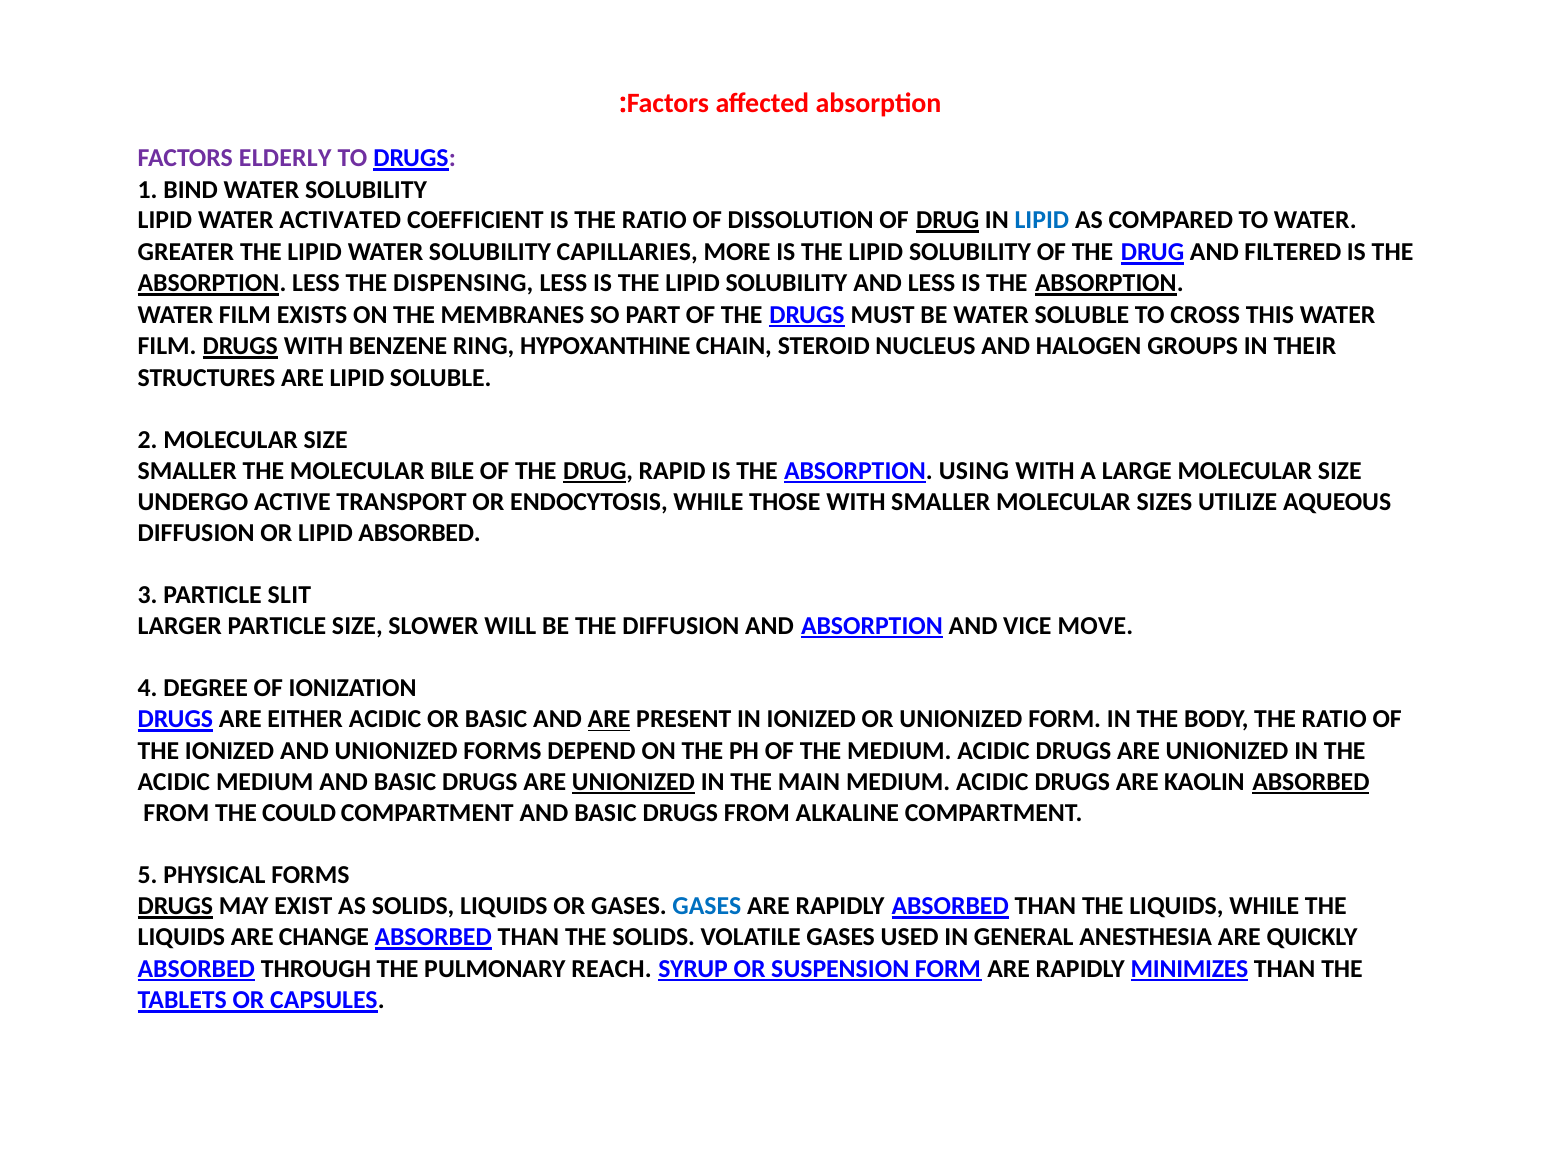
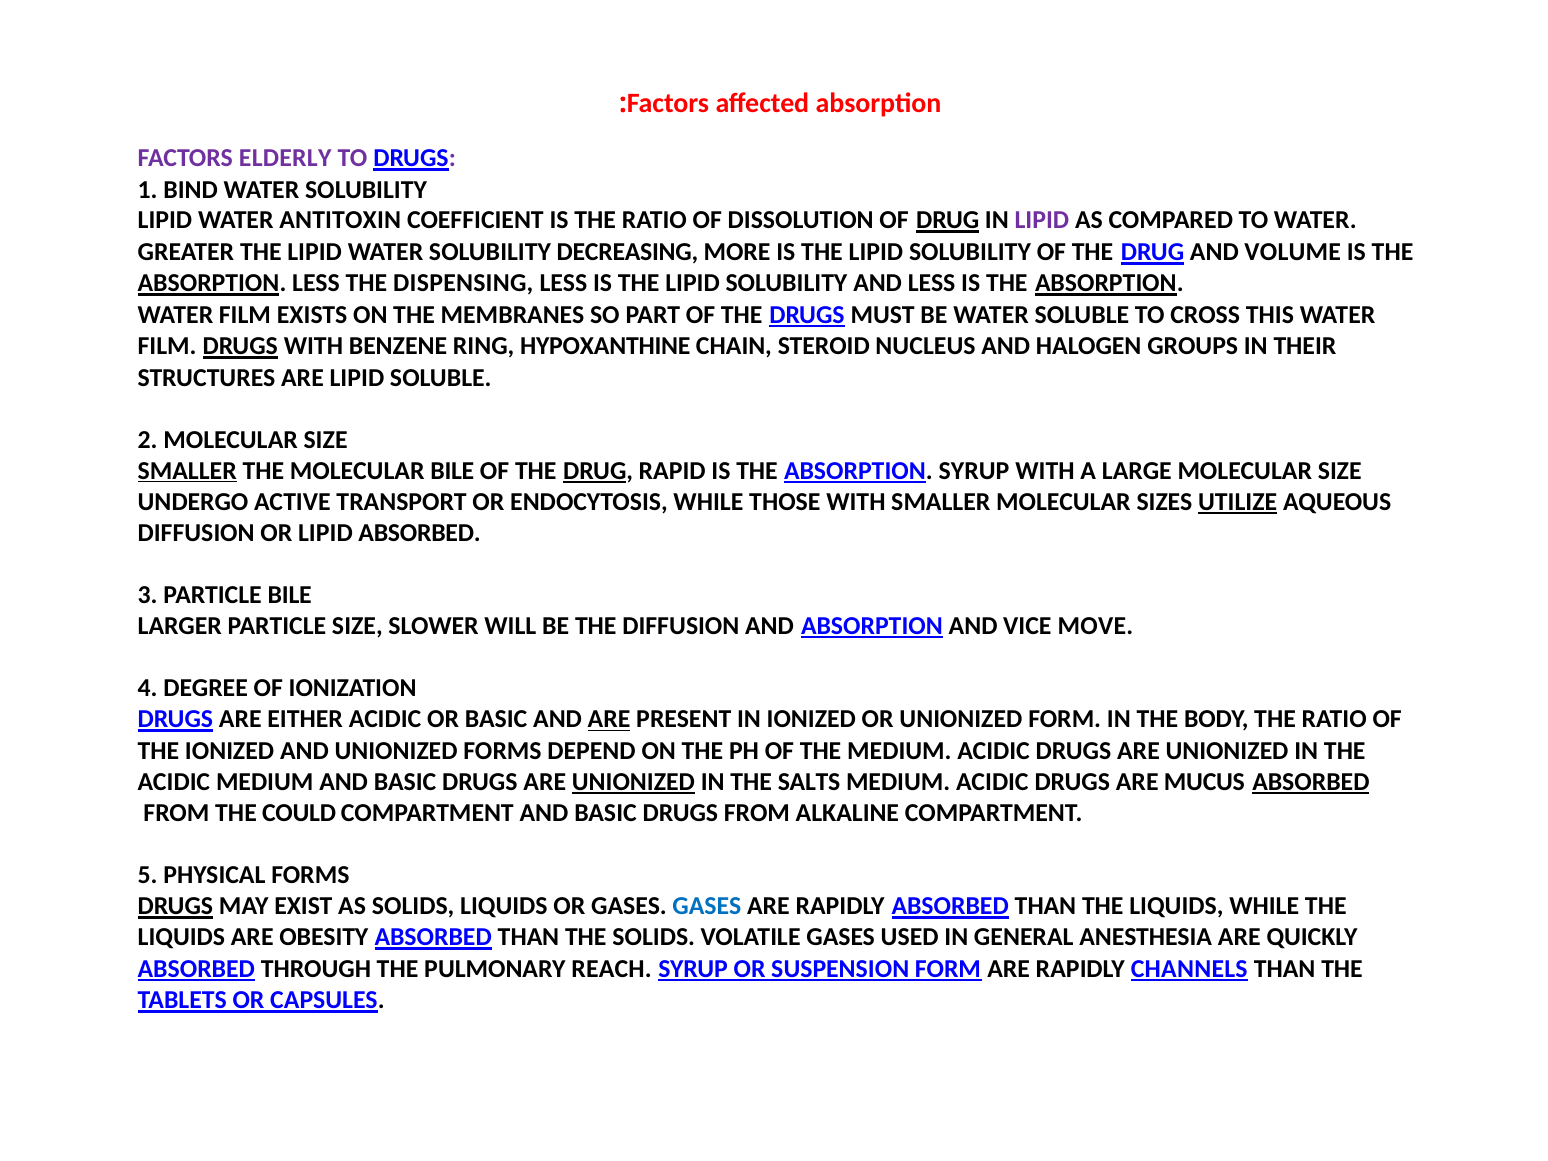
ACTIVATED: ACTIVATED -> ANTITOXIN
LIPID at (1042, 220) colour: blue -> purple
CAPILLARIES: CAPILLARIES -> DECREASING
FILTERED: FILTERED -> VOLUME
SMALLER at (187, 471) underline: none -> present
ABSORPTION USING: USING -> SYRUP
UTILIZE underline: none -> present
PARTICLE SLIT: SLIT -> BILE
MAIN: MAIN -> SALTS
KAOLIN: KAOLIN -> MUCUS
CHANGE: CHANGE -> OBESITY
MINIMIZES: MINIMIZES -> CHANNELS
